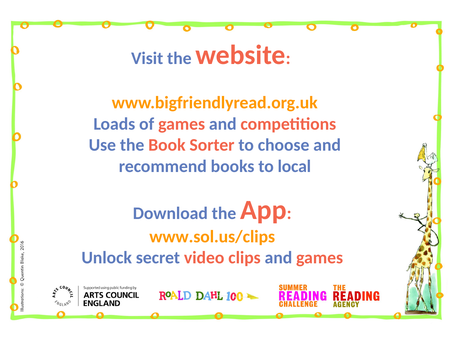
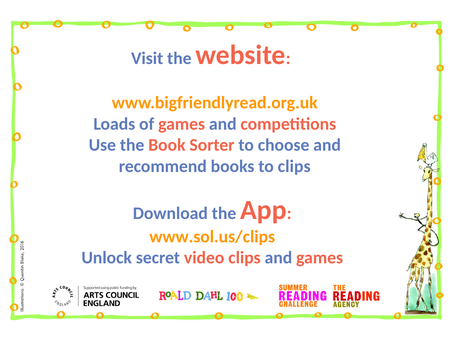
to local: local -> clips
